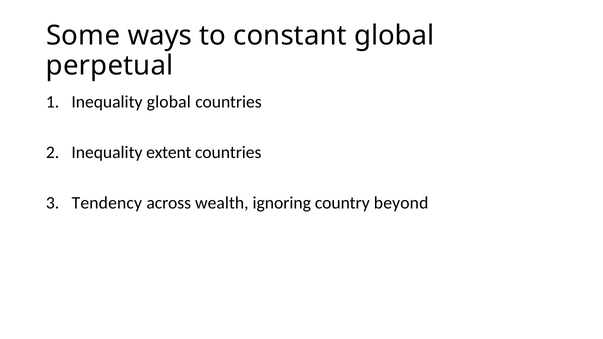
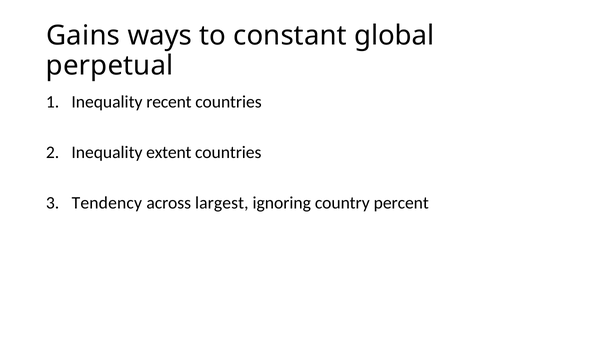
Some: Some -> Gains
Inequality global: global -> recent
wealth: wealth -> largest
beyond: beyond -> percent
